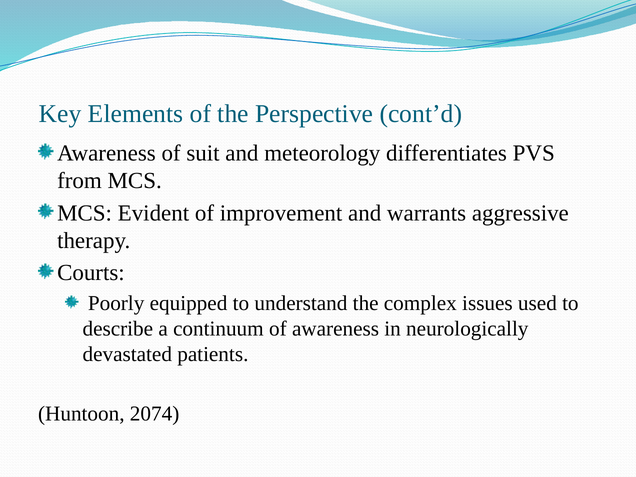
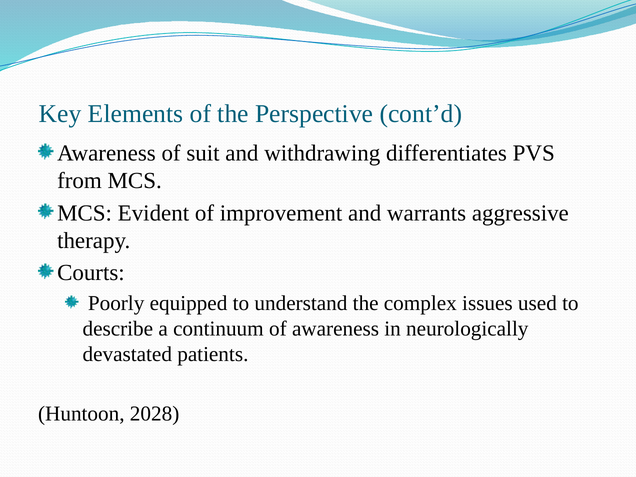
meteorology: meteorology -> withdrawing
2074: 2074 -> 2028
